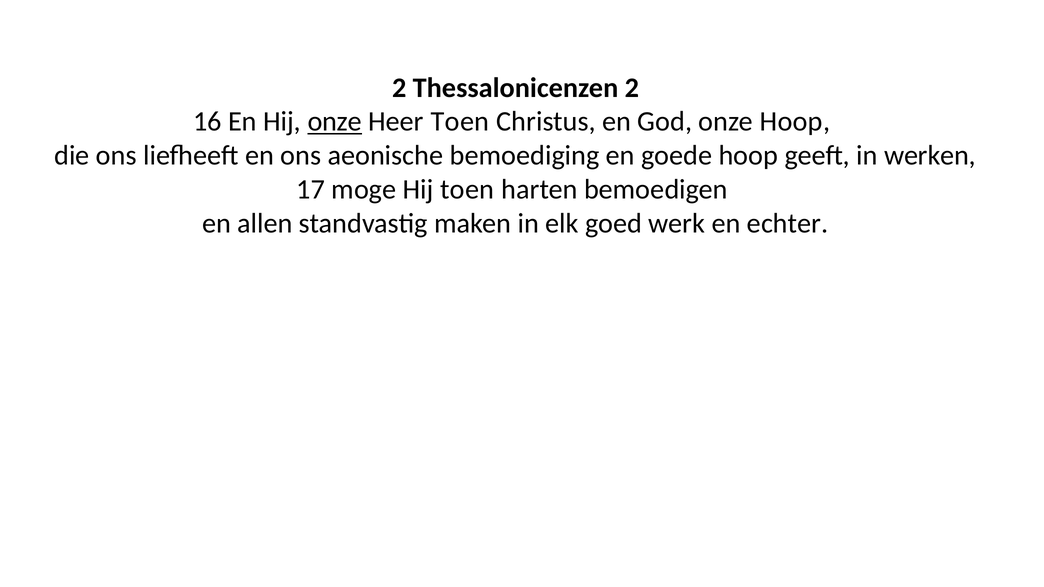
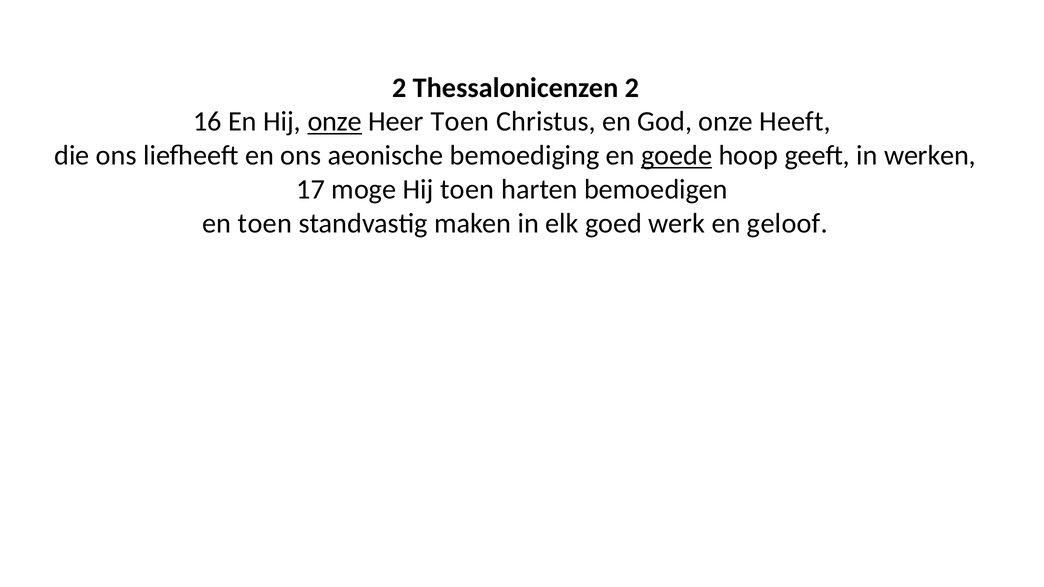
onze Hoop: Hoop -> Heeft
goede underline: none -> present
en allen: allen -> toen
echter: echter -> geloof
